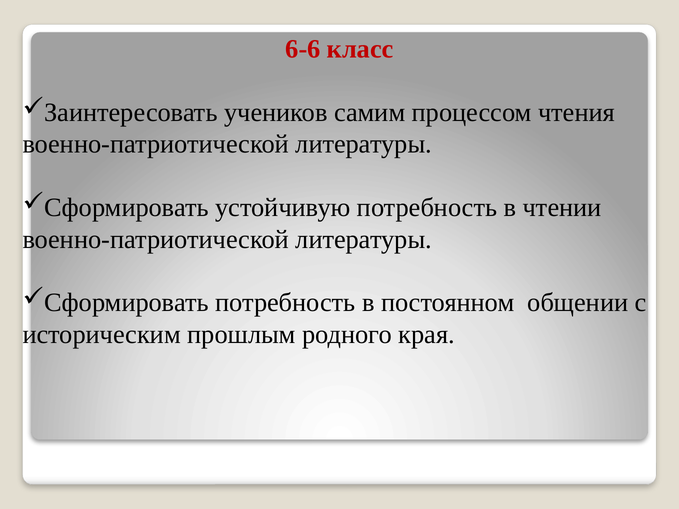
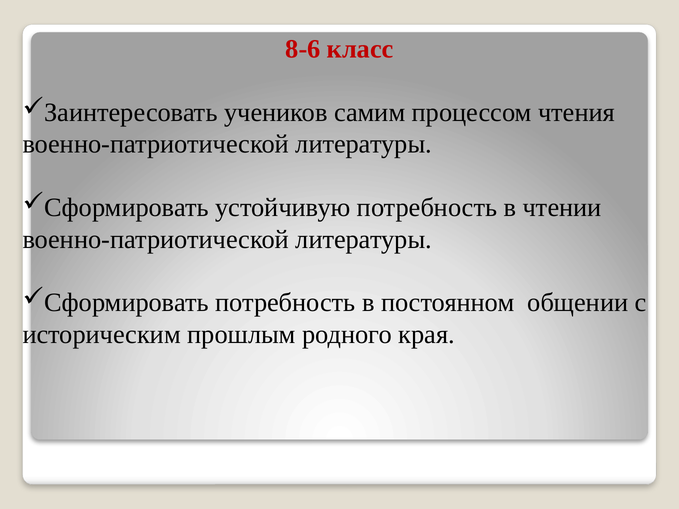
6-6: 6-6 -> 8-6
